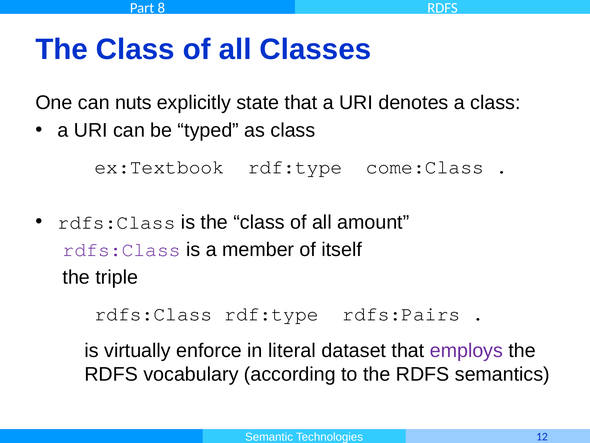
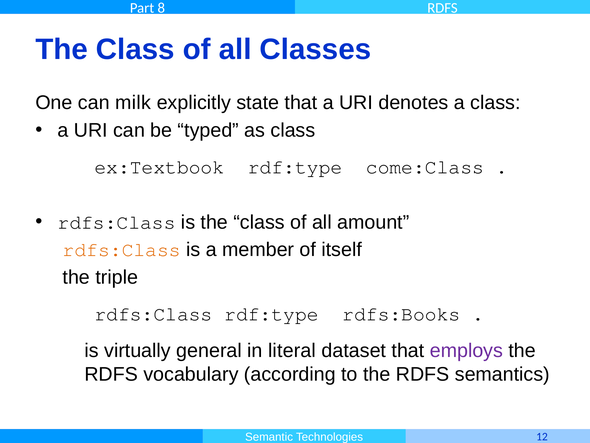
nuts: nuts -> milk
rdfs:Class at (122, 249) colour: purple -> orange
rdfs:Pairs: rdfs:Pairs -> rdfs:Books
enforce: enforce -> general
